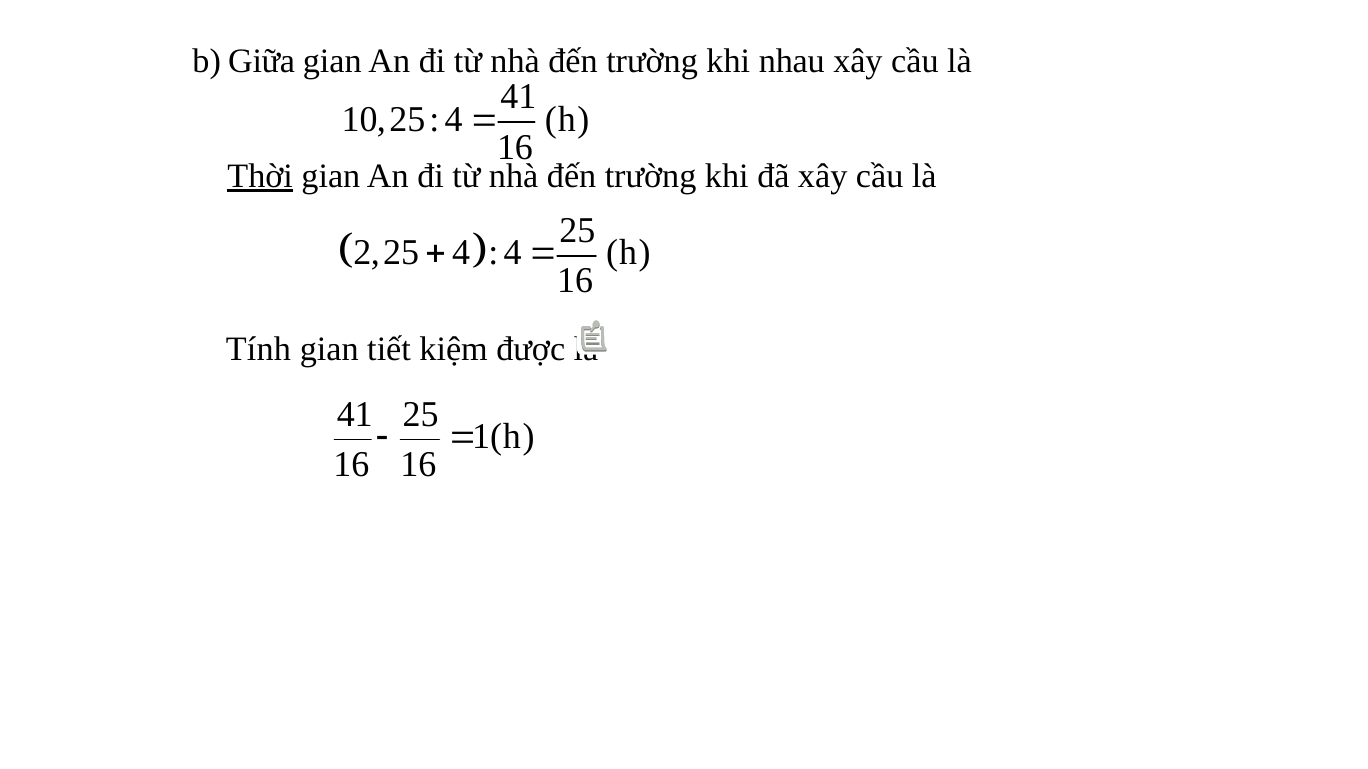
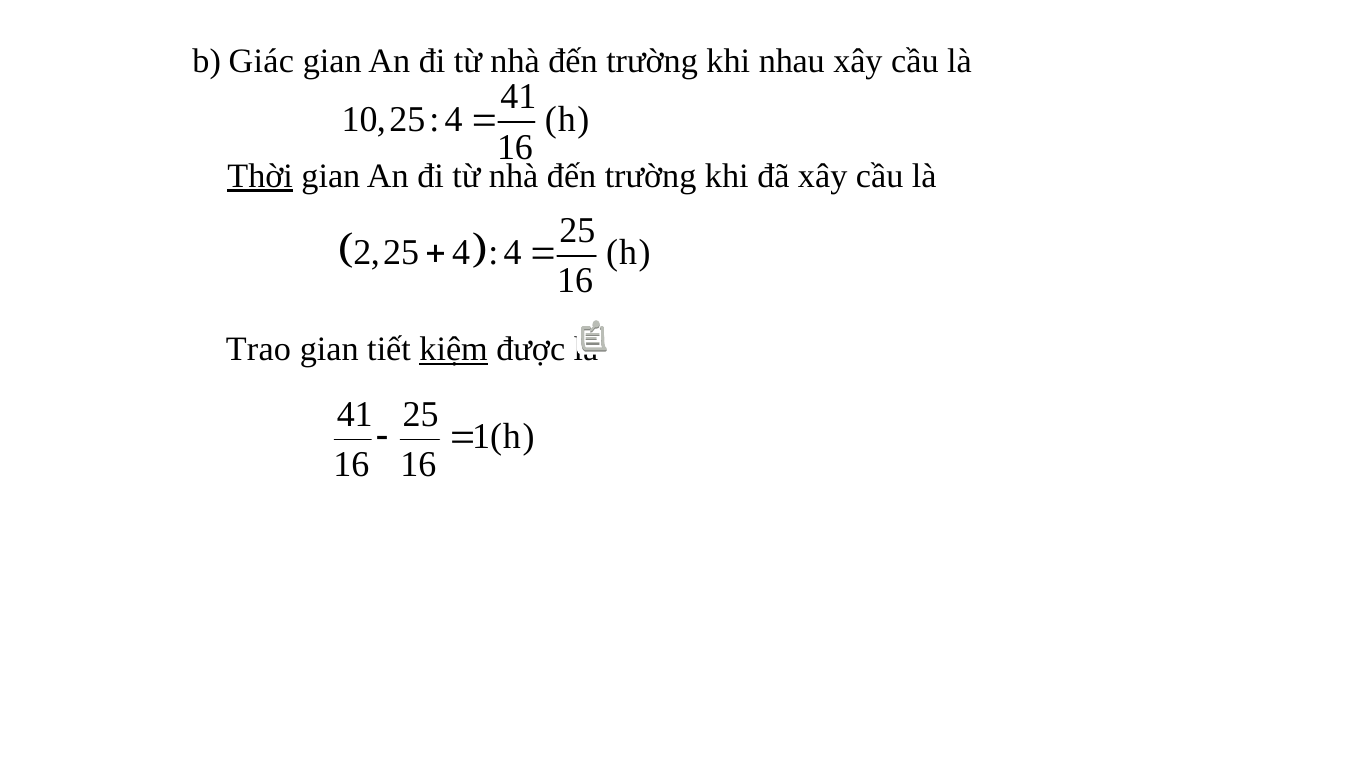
Giữa: Giữa -> Giác
Tính: Tính -> Trao
kiệm underline: none -> present
